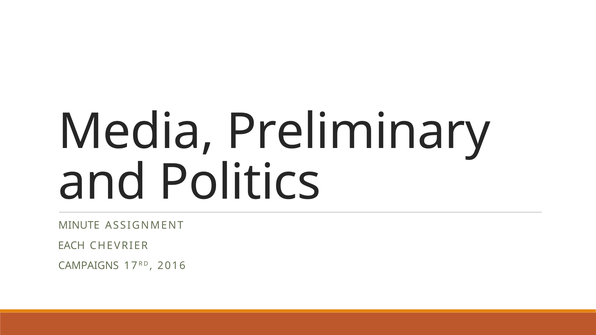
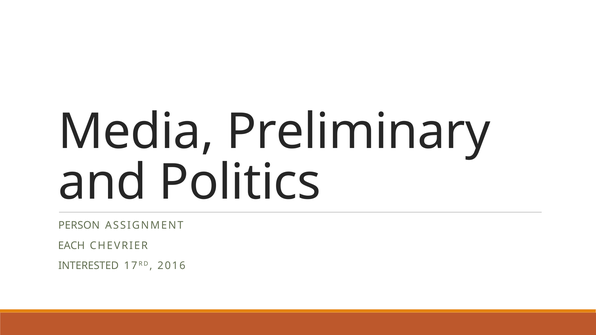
MINUTE: MINUTE -> PERSON
CAMPAIGNS: CAMPAIGNS -> INTERESTED
